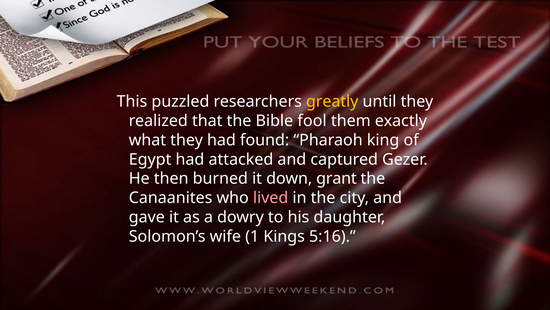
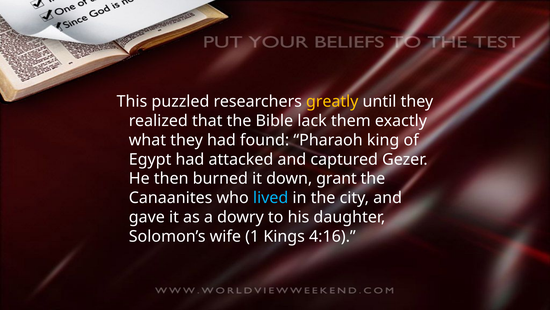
fool: fool -> lack
lived colour: pink -> light blue
5:16: 5:16 -> 4:16
